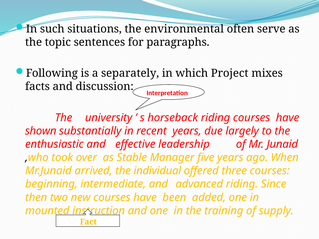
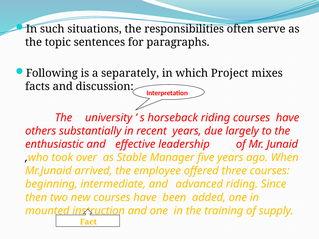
environmental: environmental -> responsibilities
shown: shown -> others
individual: individual -> employee
